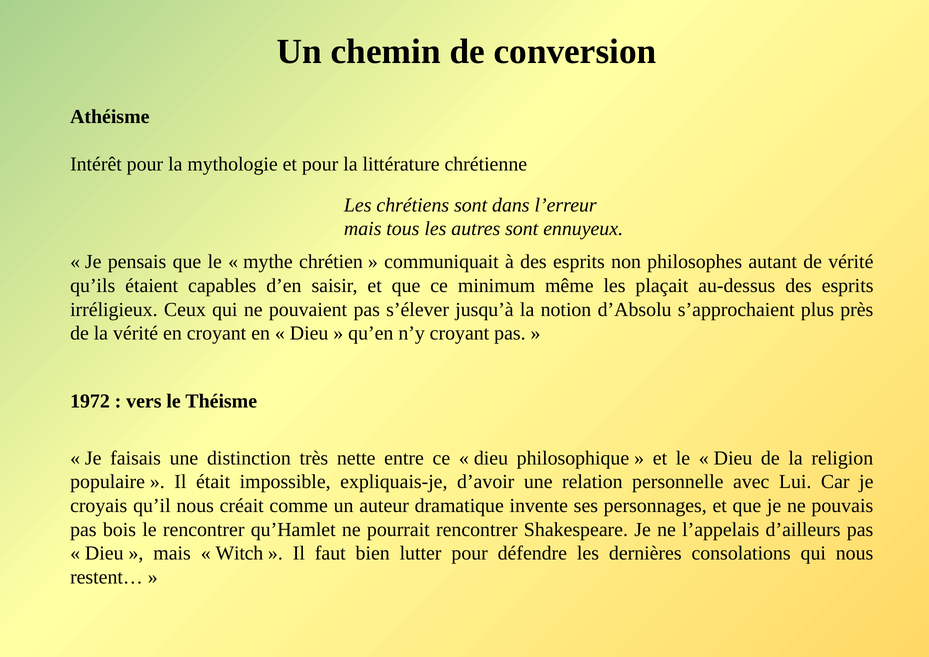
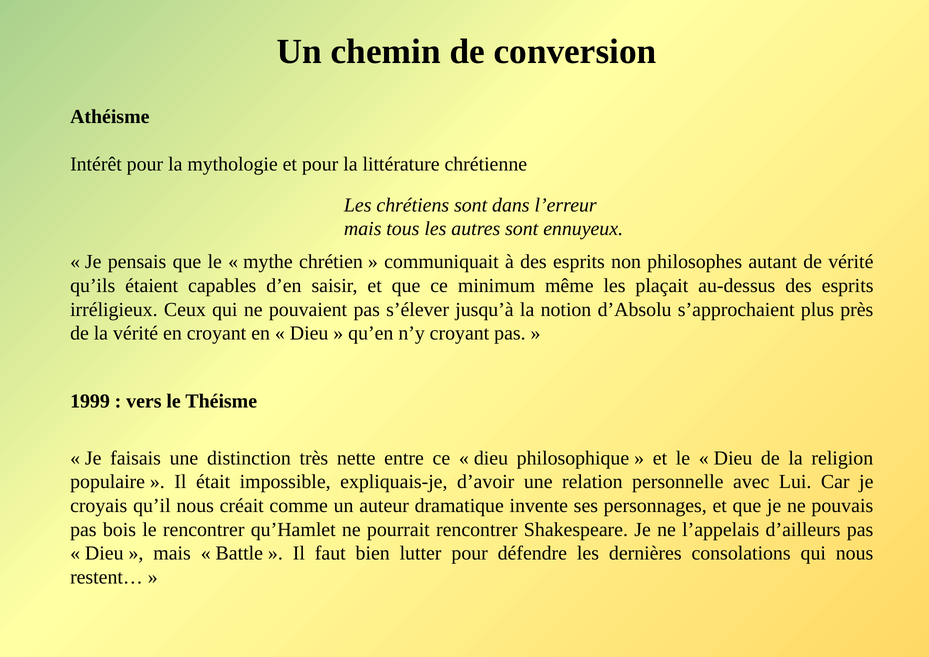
1972: 1972 -> 1999
Witch: Witch -> Battle
